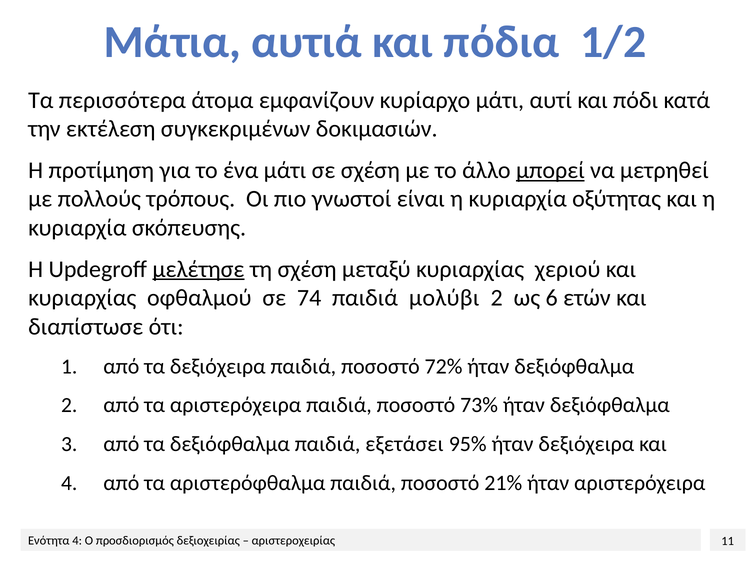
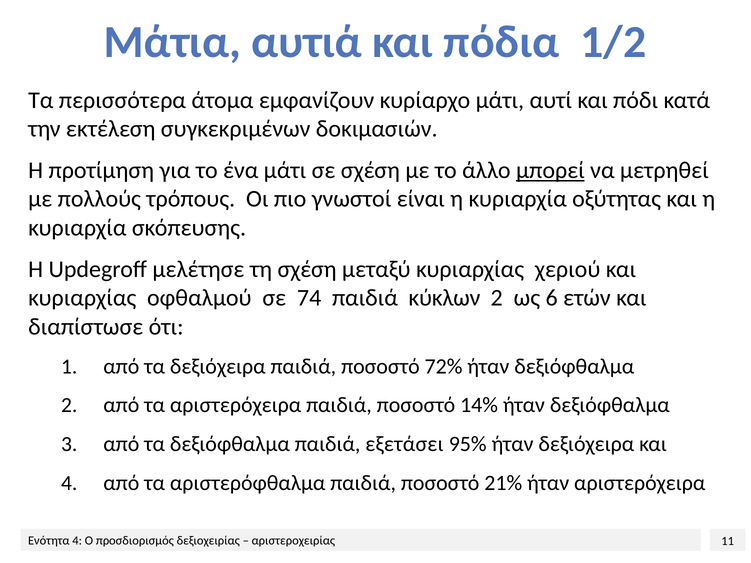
μελέτησε underline: present -> none
μολύβι: μολύβι -> κύκλων
73%: 73% -> 14%
